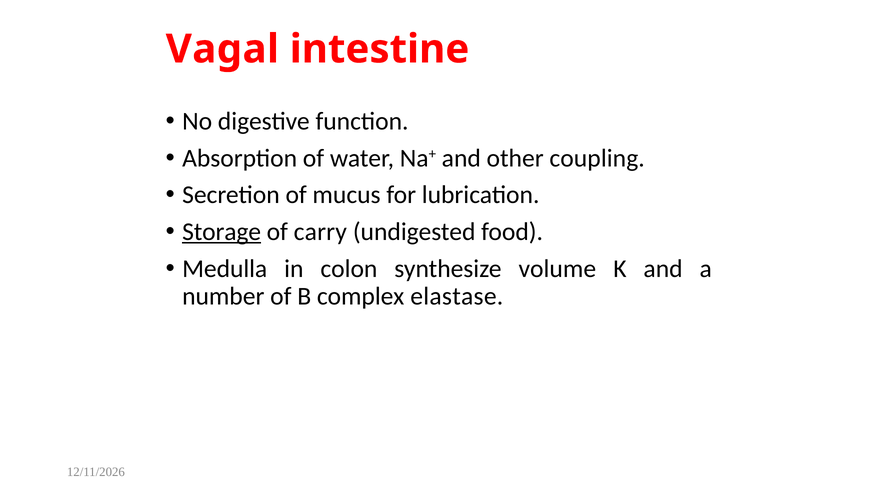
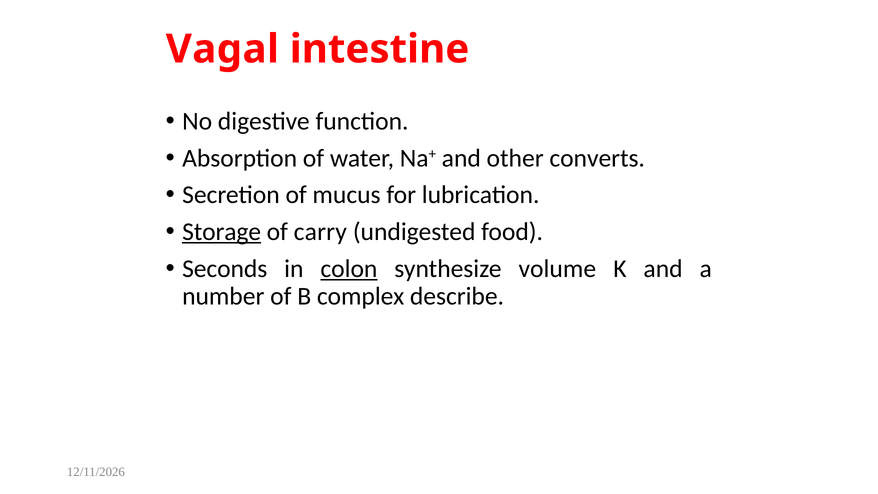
coupling: coupling -> converts
Medulla: Medulla -> Seconds
colon underline: none -> present
elastase: elastase -> describe
